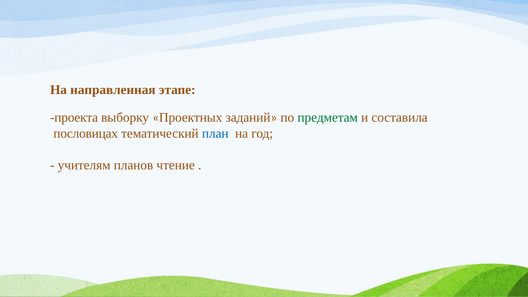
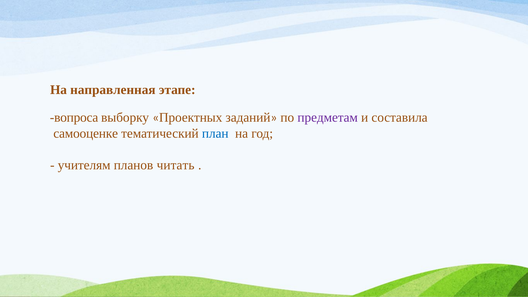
проекта: проекта -> вопроса
предметам colour: green -> purple
пословицах: пословицах -> самооценке
чтение: чтение -> читать
